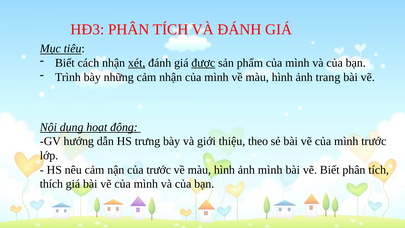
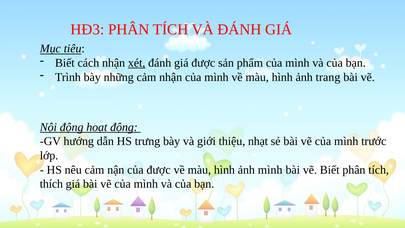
được at (203, 63) underline: present -> none
Nội dụng: dụng -> động
theo: theo -> nhạt
của trước: trước -> được
